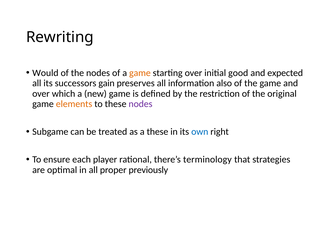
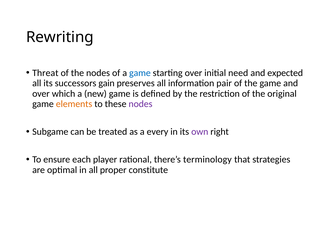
Would: Would -> Threat
game at (140, 73) colour: orange -> blue
good: good -> need
also: also -> pair
a these: these -> every
own colour: blue -> purple
previously: previously -> constitute
